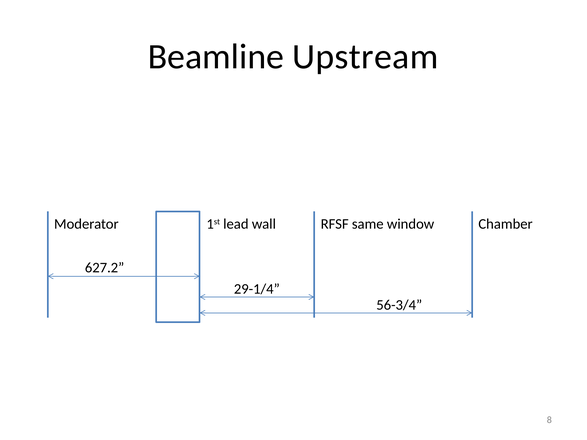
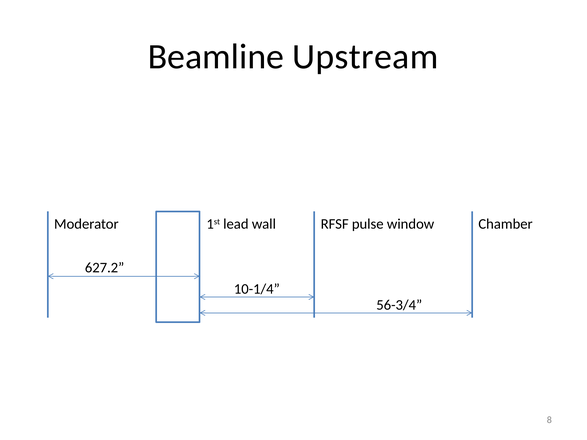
same: same -> pulse
29-1/4: 29-1/4 -> 10-1/4
